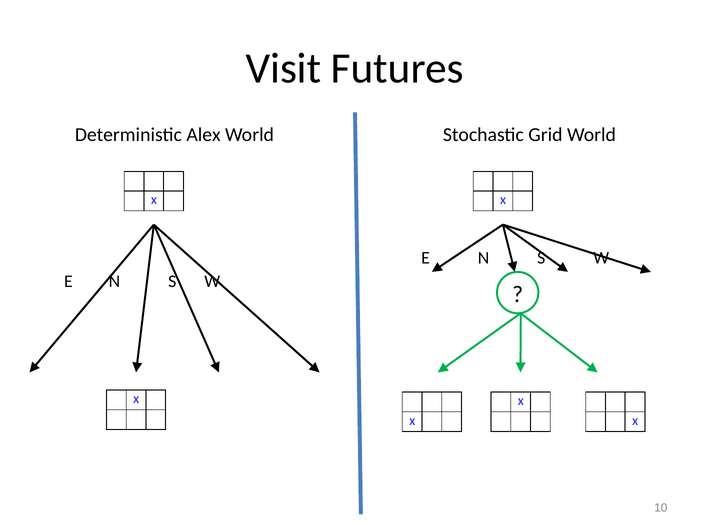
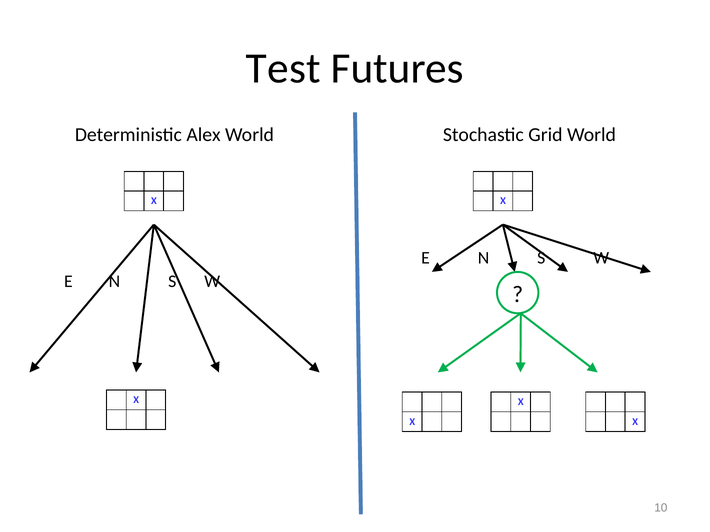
Visit: Visit -> Test
